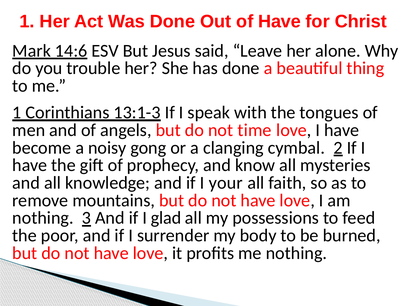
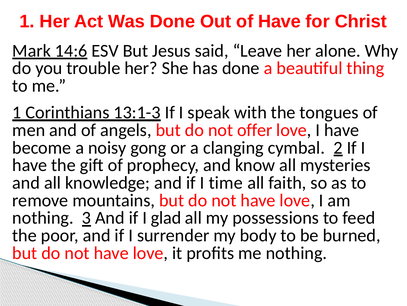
time: time -> offer
your: your -> time
